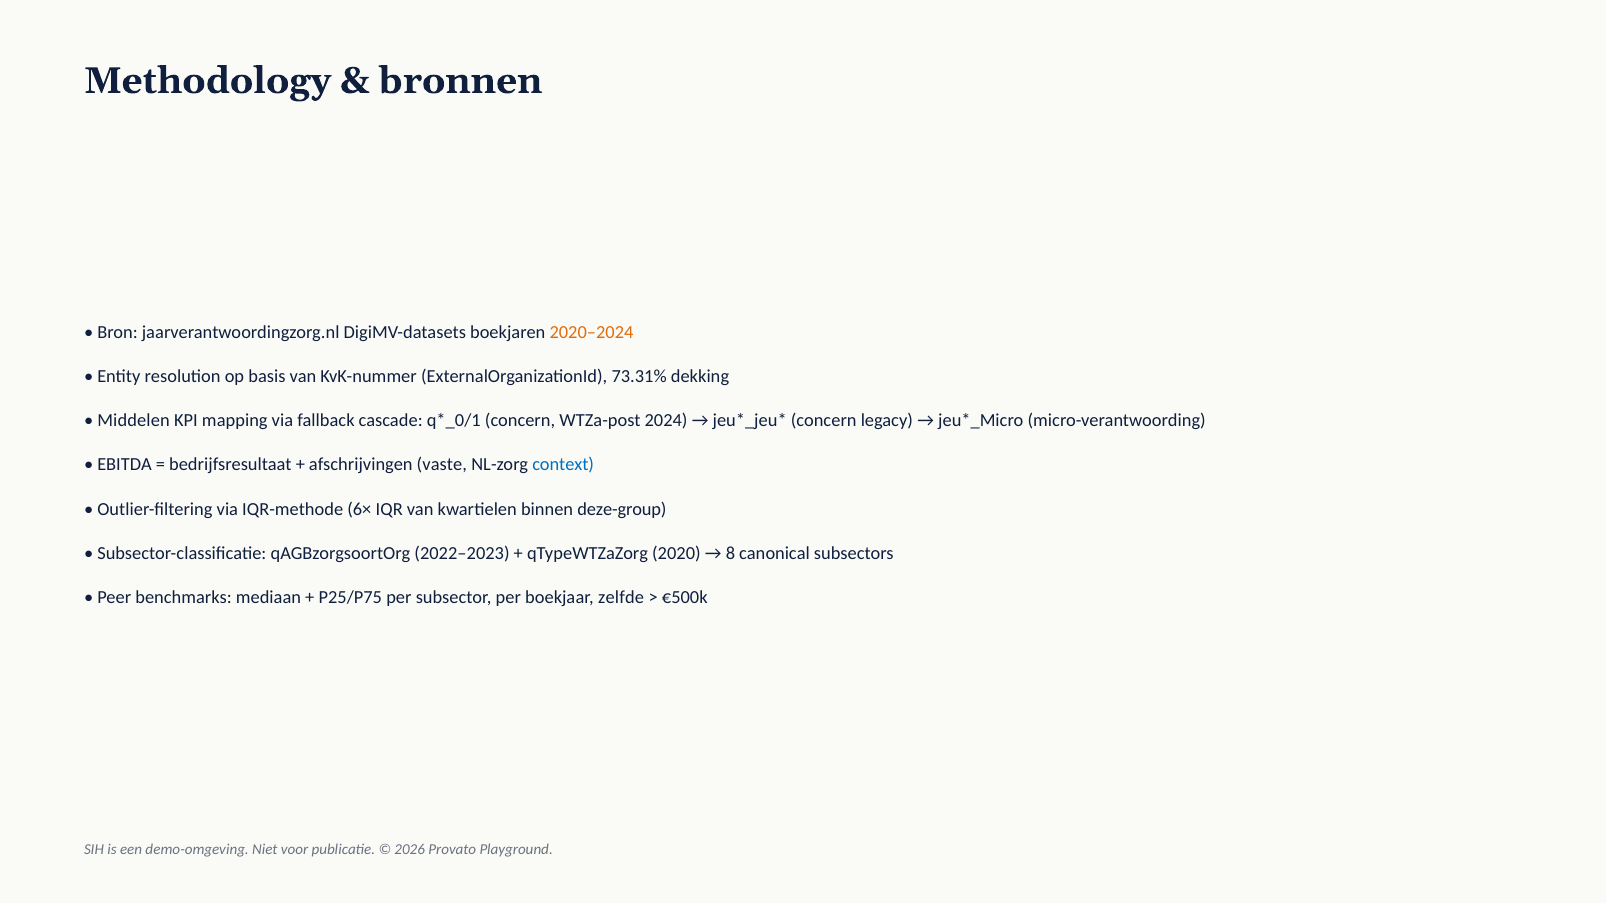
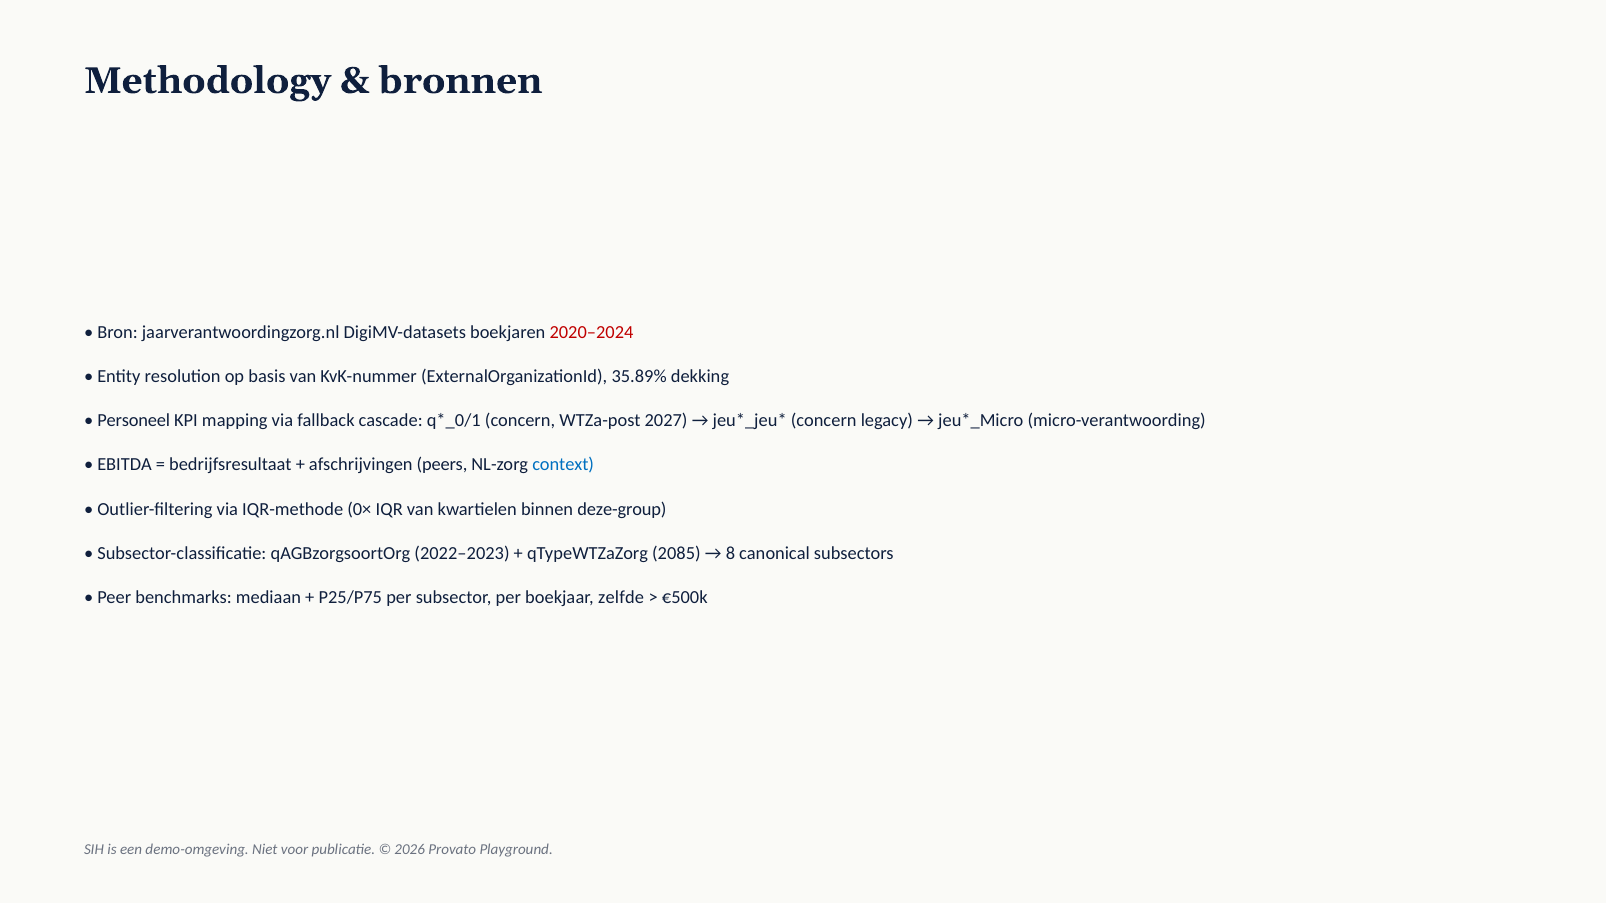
2020–2024 colour: orange -> red
73.31%: 73.31% -> 35.89%
Middelen: Middelen -> Personeel
2024: 2024 -> 2027
vaste: vaste -> peers
6×: 6× -> 0×
2020: 2020 -> 2085
